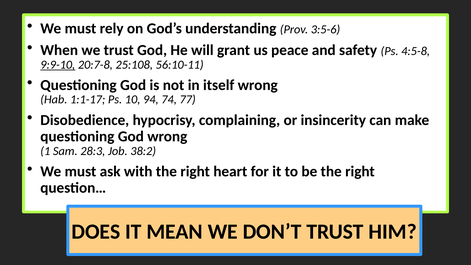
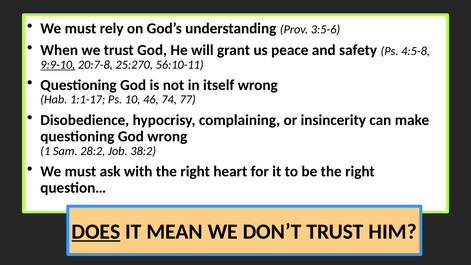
25:108: 25:108 -> 25:270
94: 94 -> 46
28:3: 28:3 -> 28:2
DOES underline: none -> present
